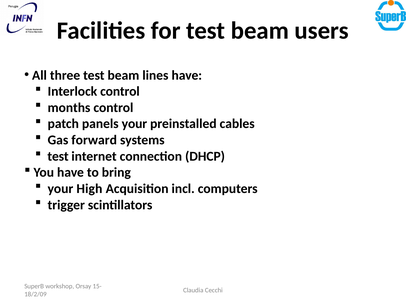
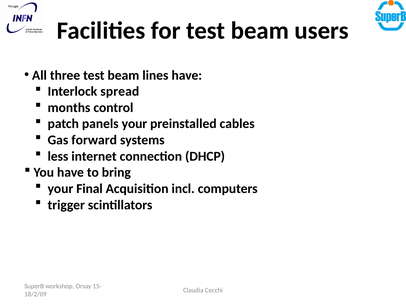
Interlock control: control -> spread
test at (58, 157): test -> less
High: High -> Final
